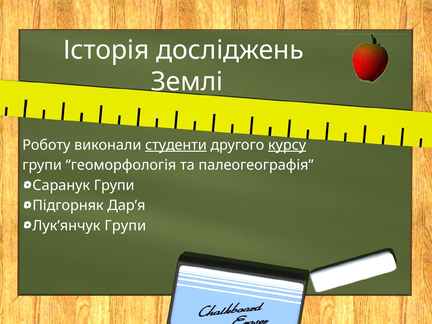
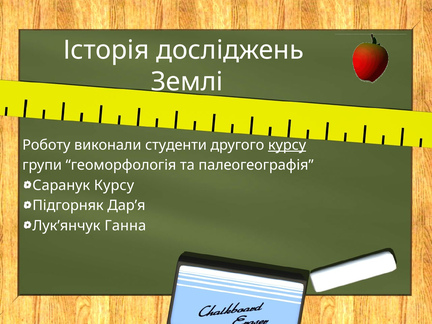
студенти underline: present -> none
Саранук Групи: Групи -> Курсу
Лук’янчук Групи: Групи -> Ганна
